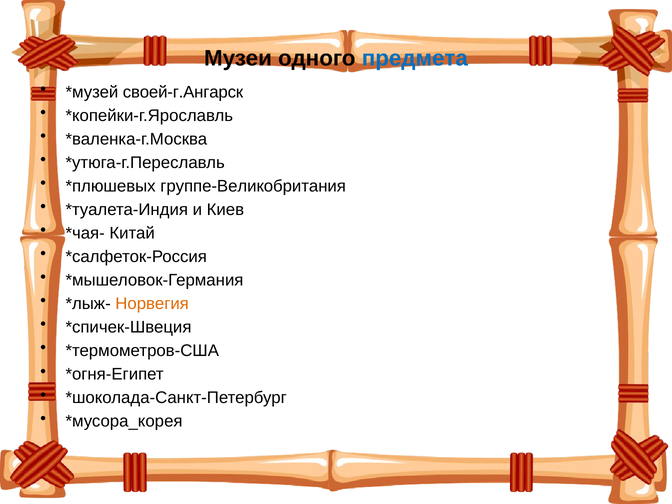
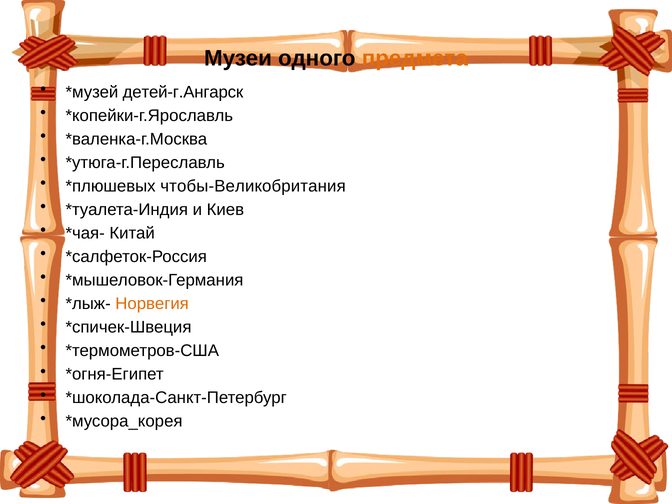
предмета colour: blue -> orange
своей-г.Ангарск: своей-г.Ангарск -> детей-г.Ангарск
группе-Великобритания: группе-Великобритания -> чтобы-Великобритания
